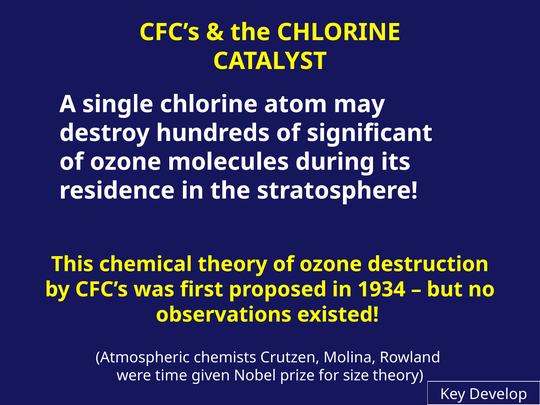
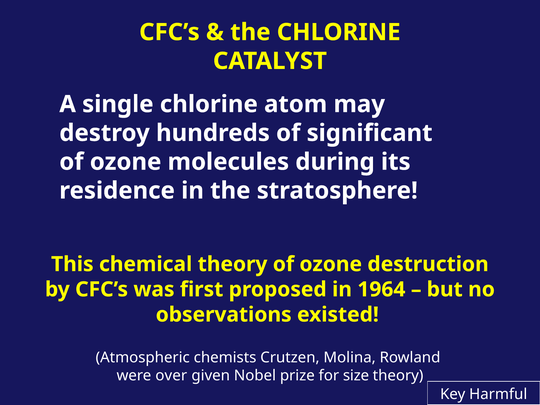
1934: 1934 -> 1964
time: time -> over
Develop: Develop -> Harmful
